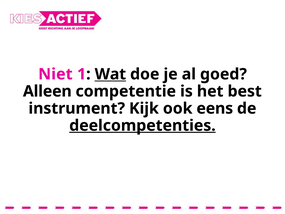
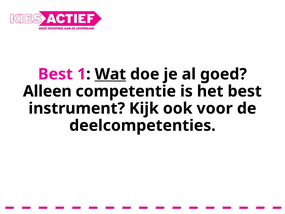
Niet at (55, 74): Niet -> Best
eens: eens -> voor
deelcompetenties underline: present -> none
